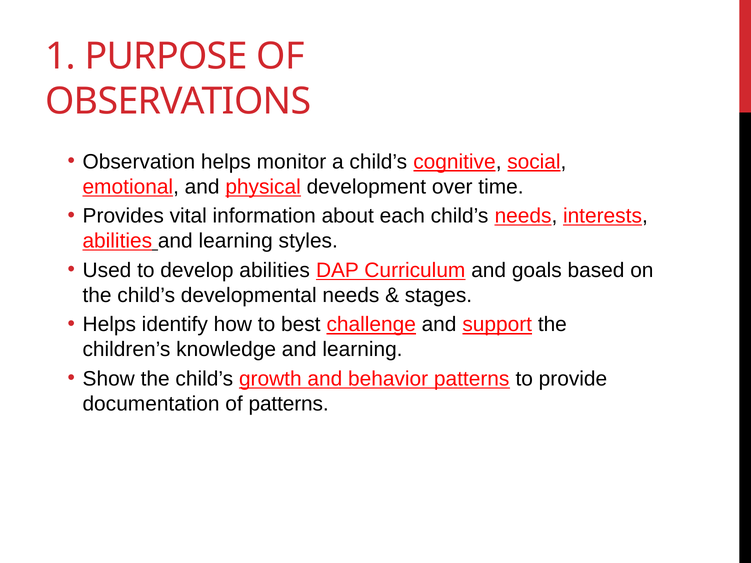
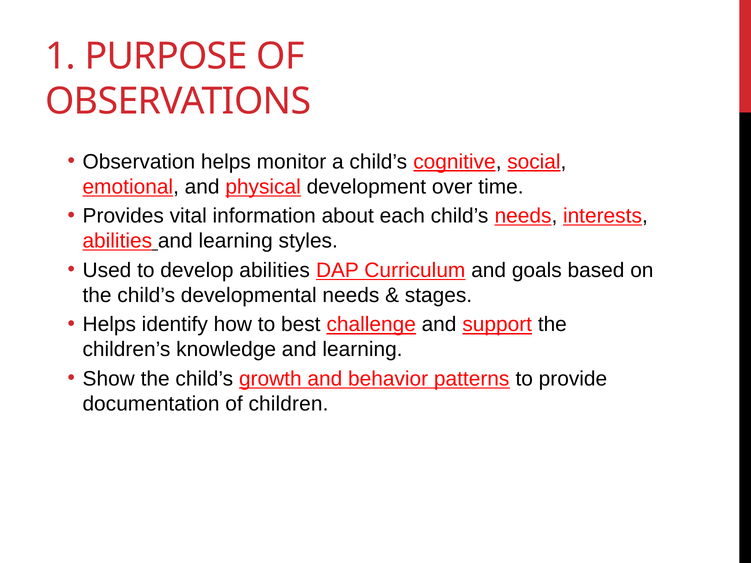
of patterns: patterns -> children
